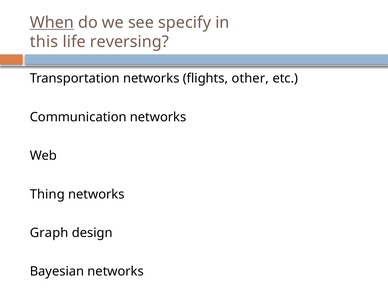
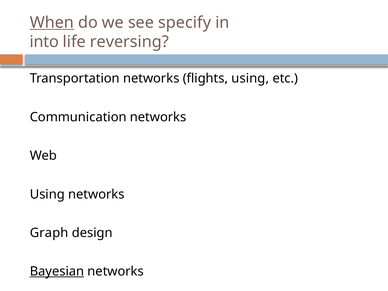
this: this -> into
flights other: other -> using
Thing at (47, 194): Thing -> Using
Bayesian underline: none -> present
